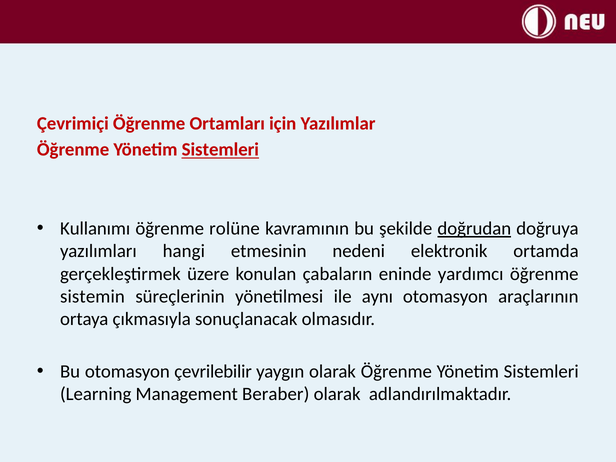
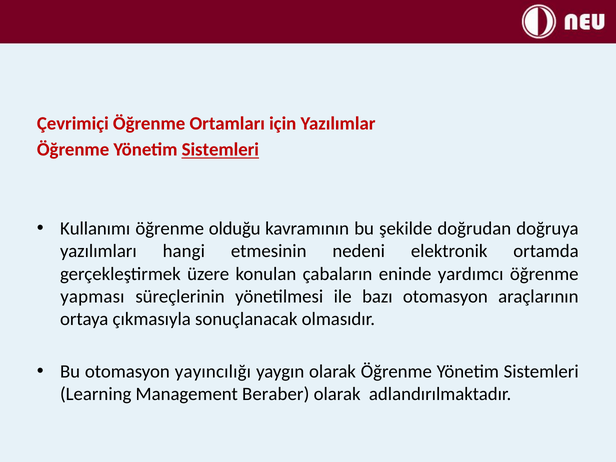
rolüne: rolüne -> olduğu
doğrudan underline: present -> none
sistemin: sistemin -> yapması
aynı: aynı -> bazı
çevrilebilir: çevrilebilir -> yayıncılığı
